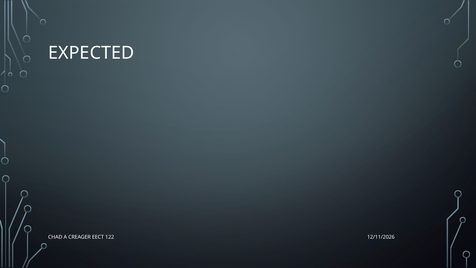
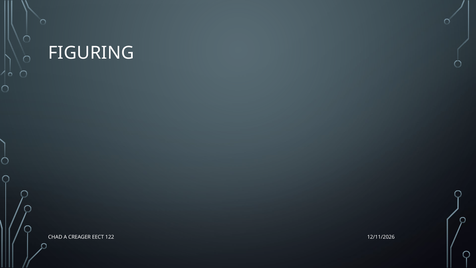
EXPECTED: EXPECTED -> FIGURING
